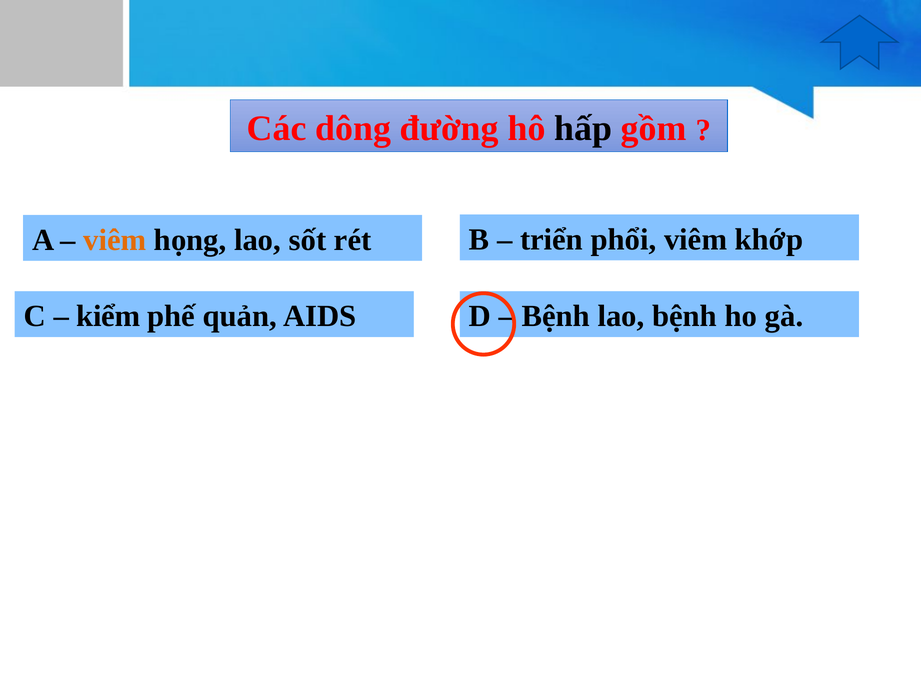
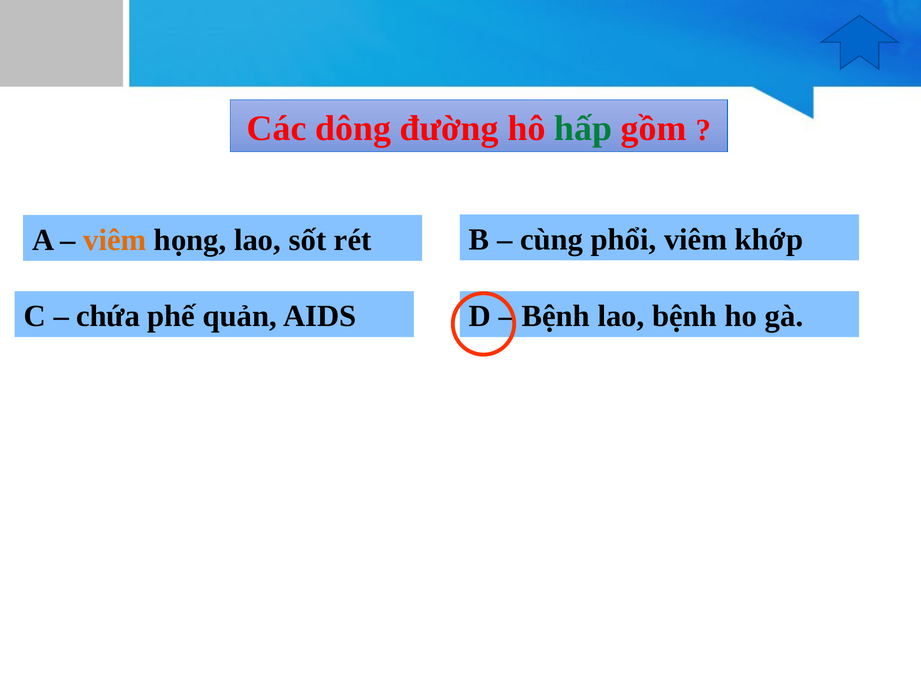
hấp colour: black -> green
triển: triển -> cùng
kiểm: kiểm -> chứa
